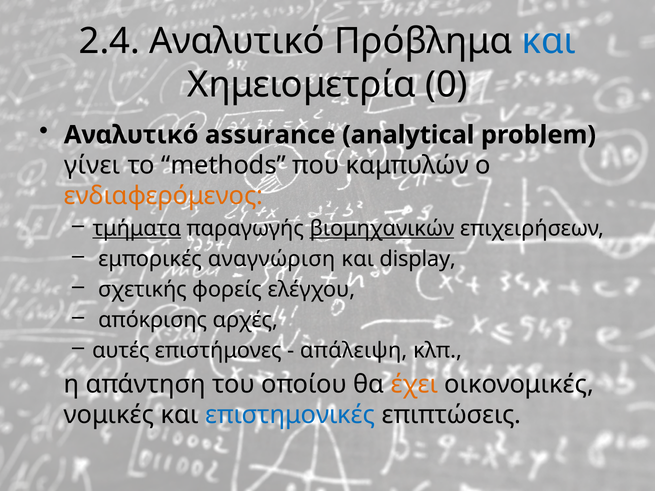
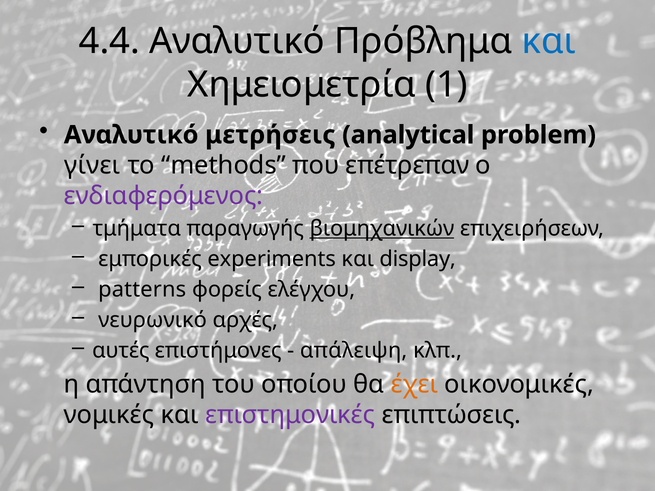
2.4: 2.4 -> 4.4
0: 0 -> 1
assurance: assurance -> μετρήσεις
καμπυλών: καμπυλών -> επέτρεπαν
ενδιαφερόμενος colour: orange -> purple
τμήματα underline: present -> none
αναγνώριση: αναγνώριση -> experiments
σχετικής: σχετικής -> patterns
απόκρισης: απόκρισης -> νευρωνικό
επιστημονικές colour: blue -> purple
